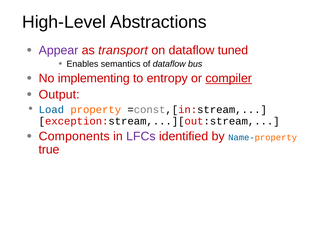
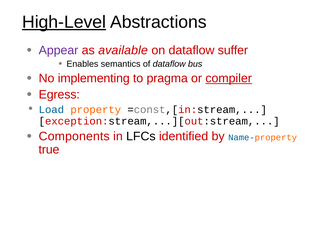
High-Level underline: none -> present
transport: transport -> available
tuned: tuned -> suffer
entropy: entropy -> pragma
Output: Output -> Egress
LFCs colour: purple -> black
